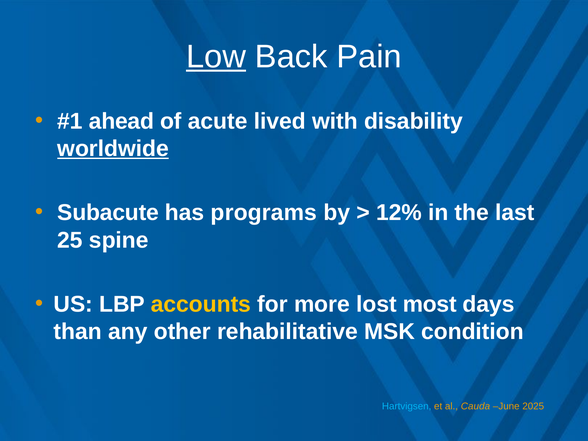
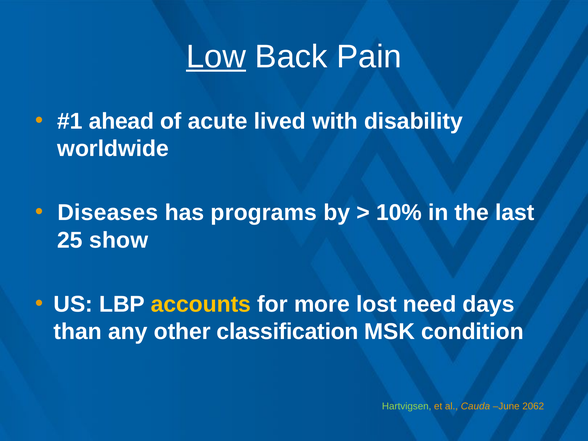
worldwide underline: present -> none
Subacute: Subacute -> Diseases
12%: 12% -> 10%
spine: spine -> show
most: most -> need
rehabilitative: rehabilitative -> classification
Hartvigsen colour: light blue -> light green
2025: 2025 -> 2062
